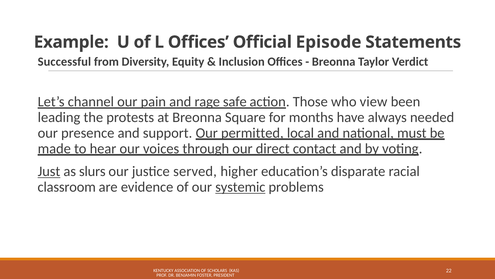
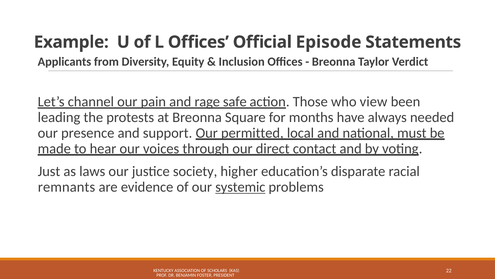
Successful: Successful -> Applicants
Just underline: present -> none
slurs: slurs -> laws
served: served -> society
classroom: classroom -> remnants
